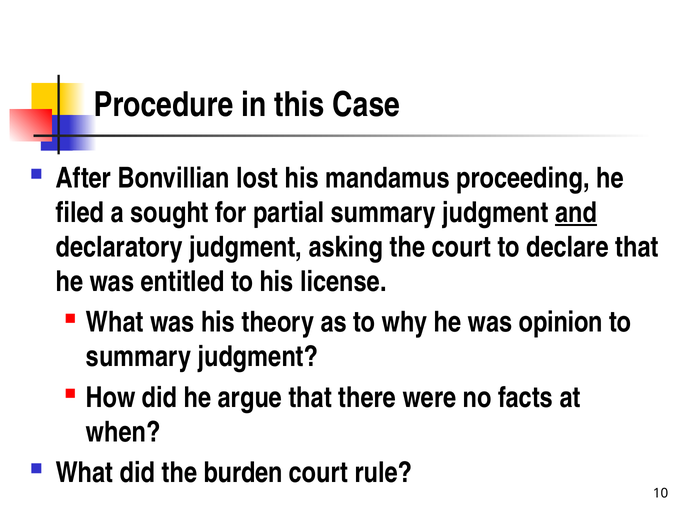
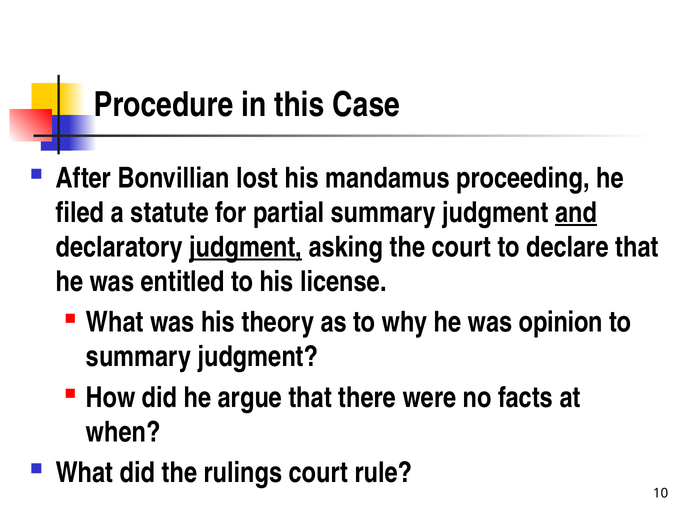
sought: sought -> statute
judgment at (246, 247) underline: none -> present
burden: burden -> rulings
